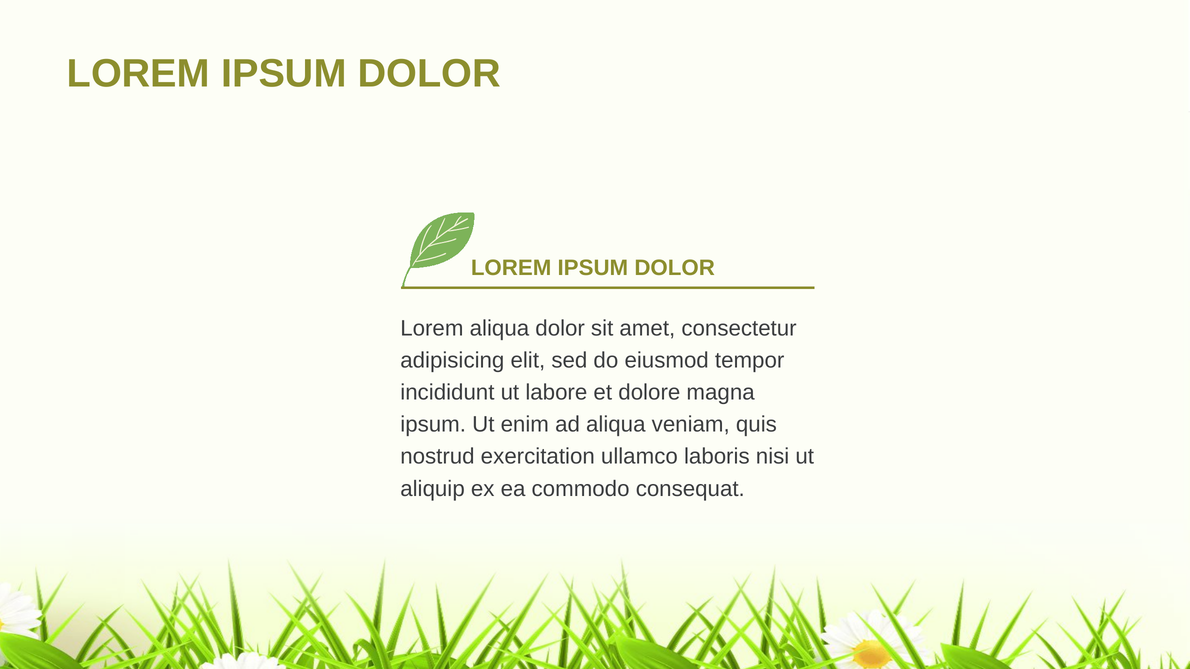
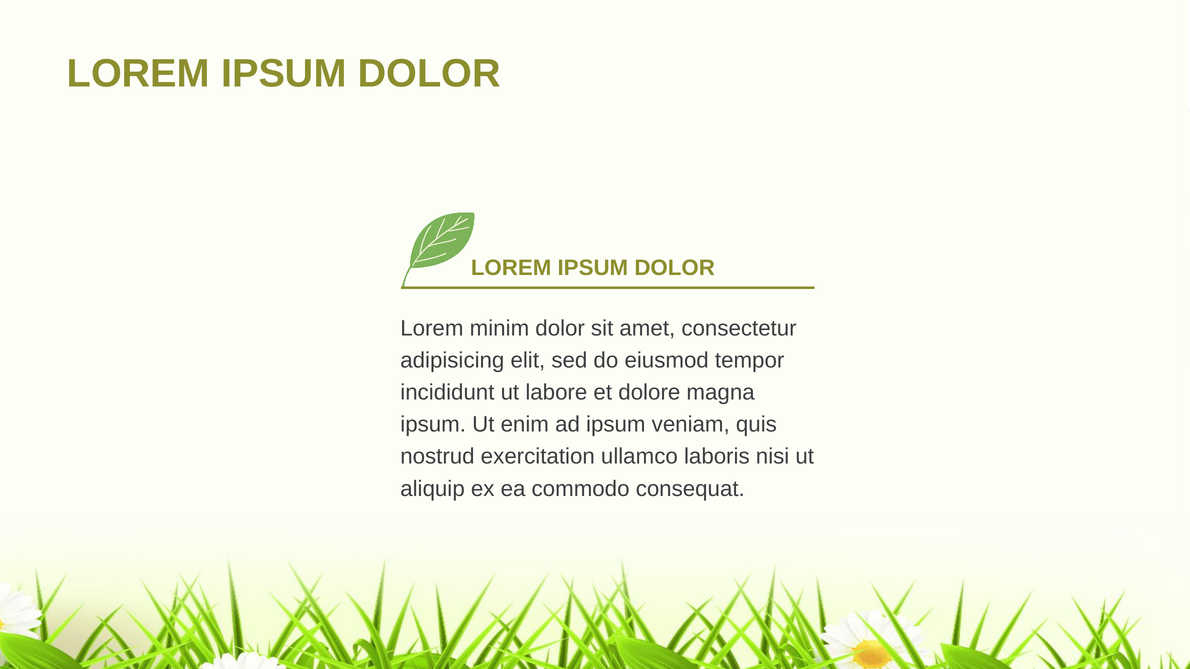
Lorem aliqua: aliqua -> minim
ad aliqua: aliqua -> ipsum
